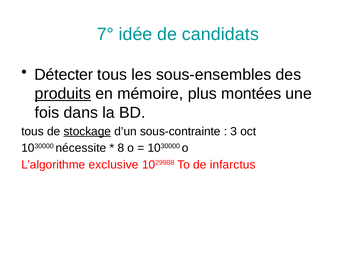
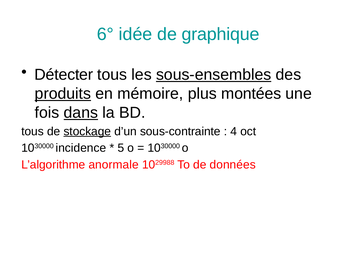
7°: 7° -> 6°
candidats: candidats -> graphique
sous-ensembles underline: none -> present
dans underline: none -> present
3: 3 -> 4
nécessite: nécessite -> incidence
8: 8 -> 5
exclusive: exclusive -> anormale
infarctus: infarctus -> données
